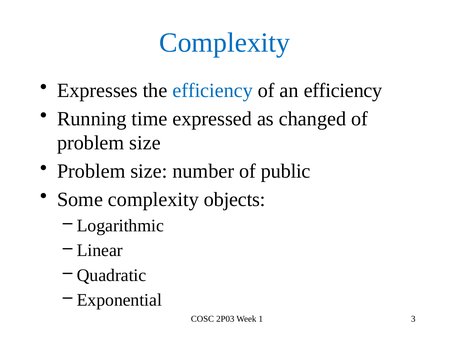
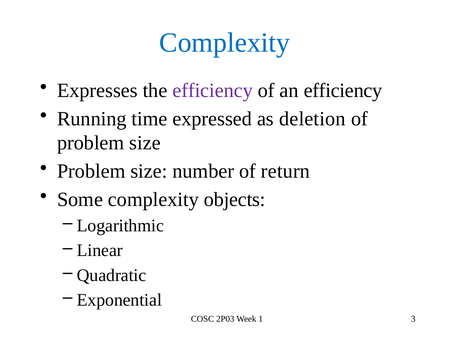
efficiency at (213, 90) colour: blue -> purple
changed: changed -> deletion
public: public -> return
